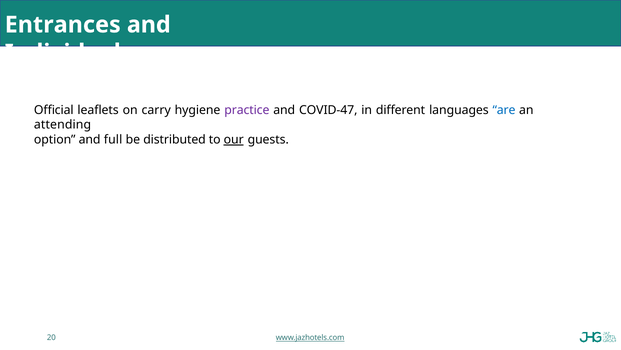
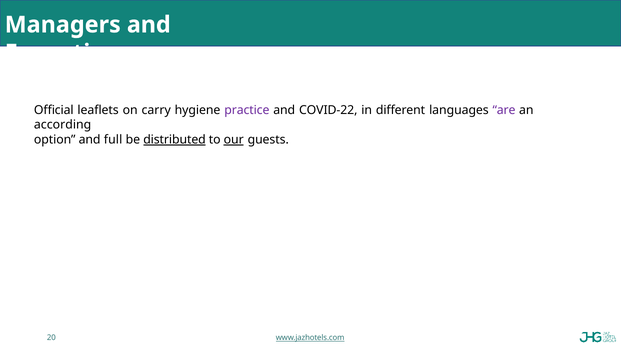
Entrances: Entrances -> Managers
Individual: Individual -> Expecting
COVID-47: COVID-47 -> COVID-22
are colour: blue -> purple
attending: attending -> according
distributed underline: none -> present
